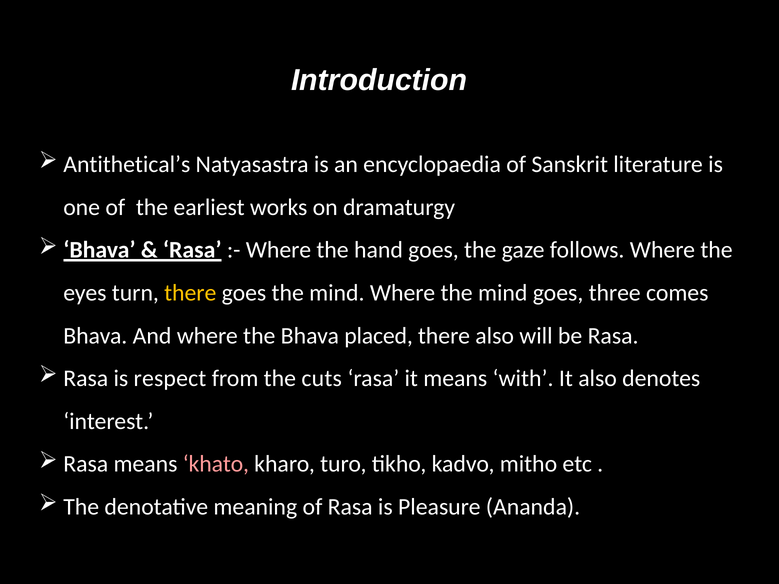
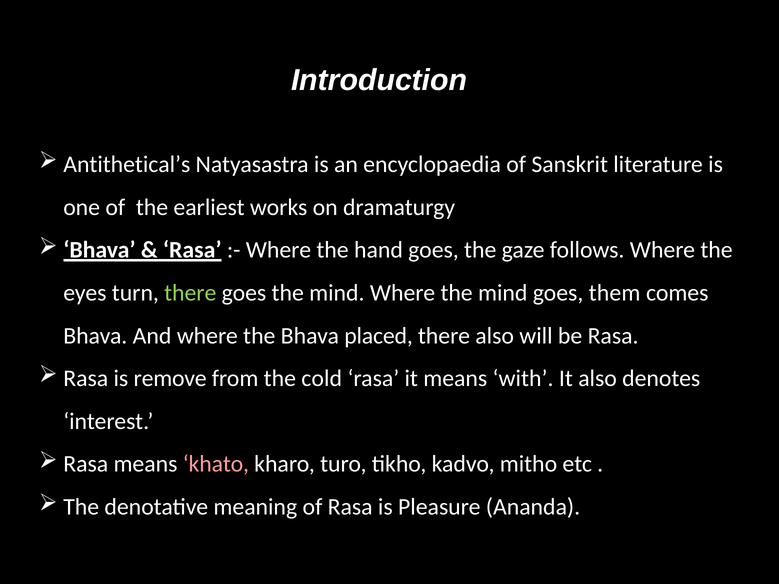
there at (190, 293) colour: yellow -> light green
three: three -> them
respect: respect -> remove
cuts: cuts -> cold
